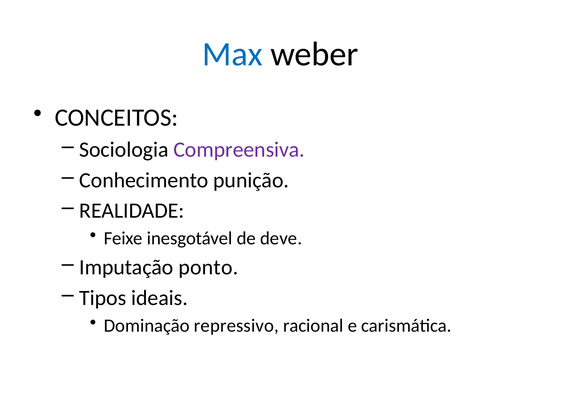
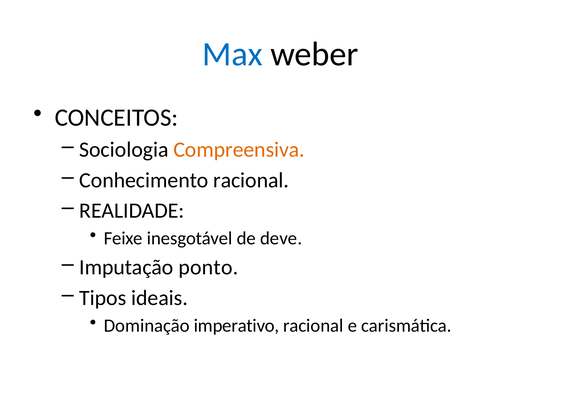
Compreensiva colour: purple -> orange
Conhecimento punição: punição -> racional
repressivo: repressivo -> imperativo
